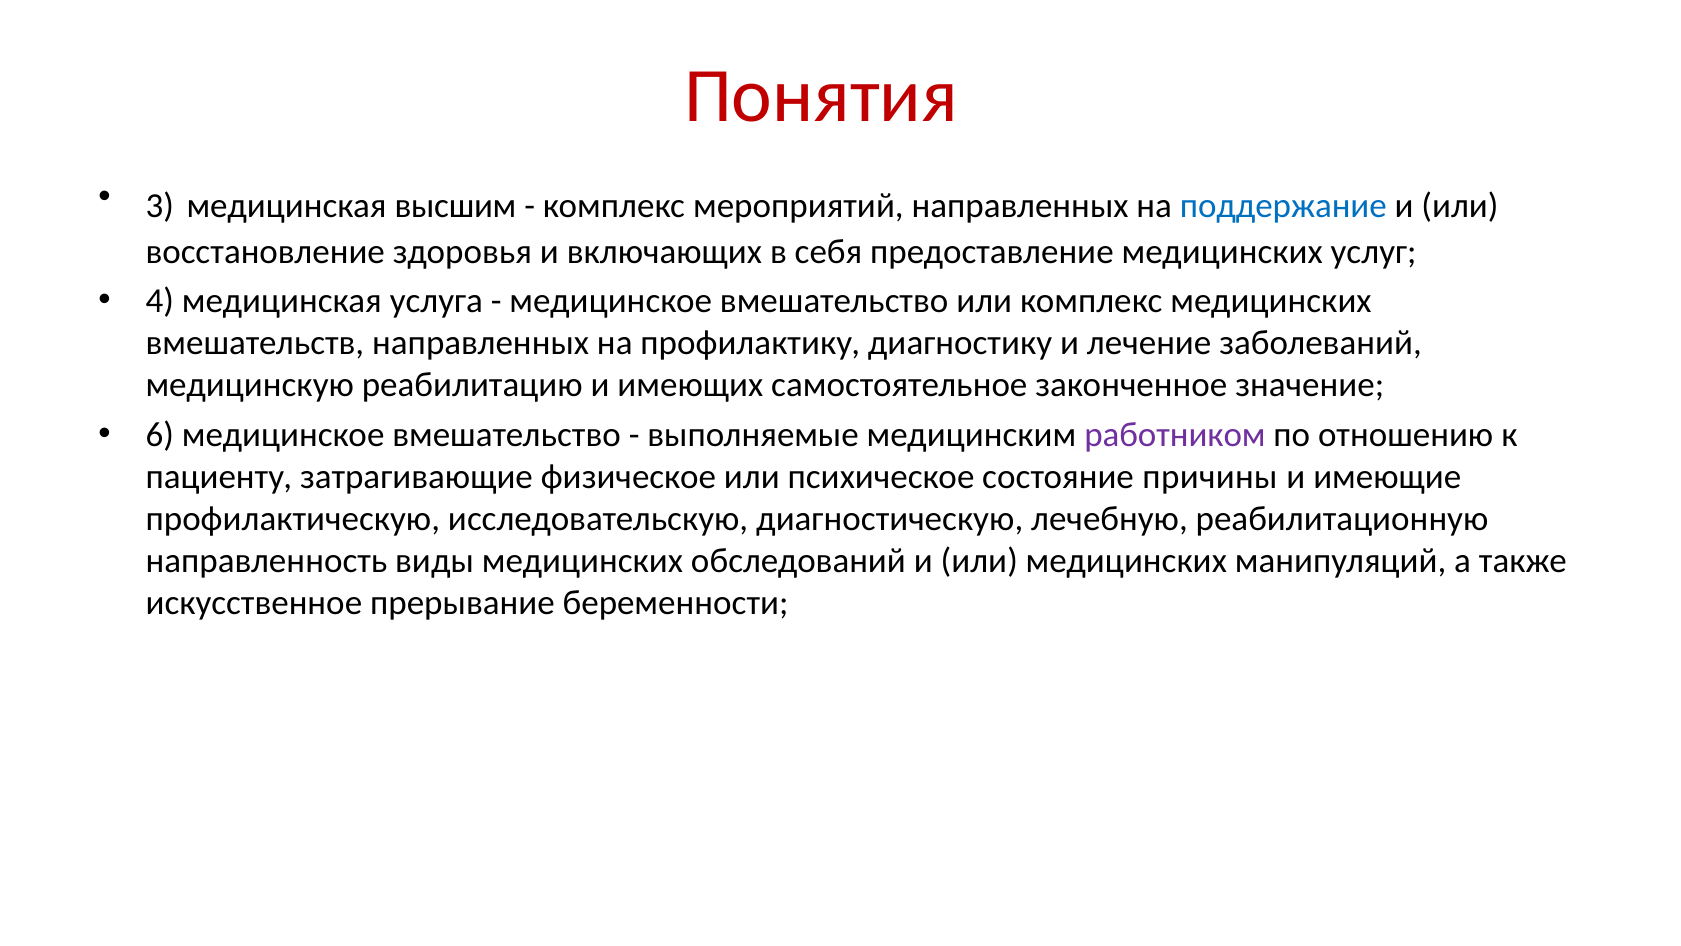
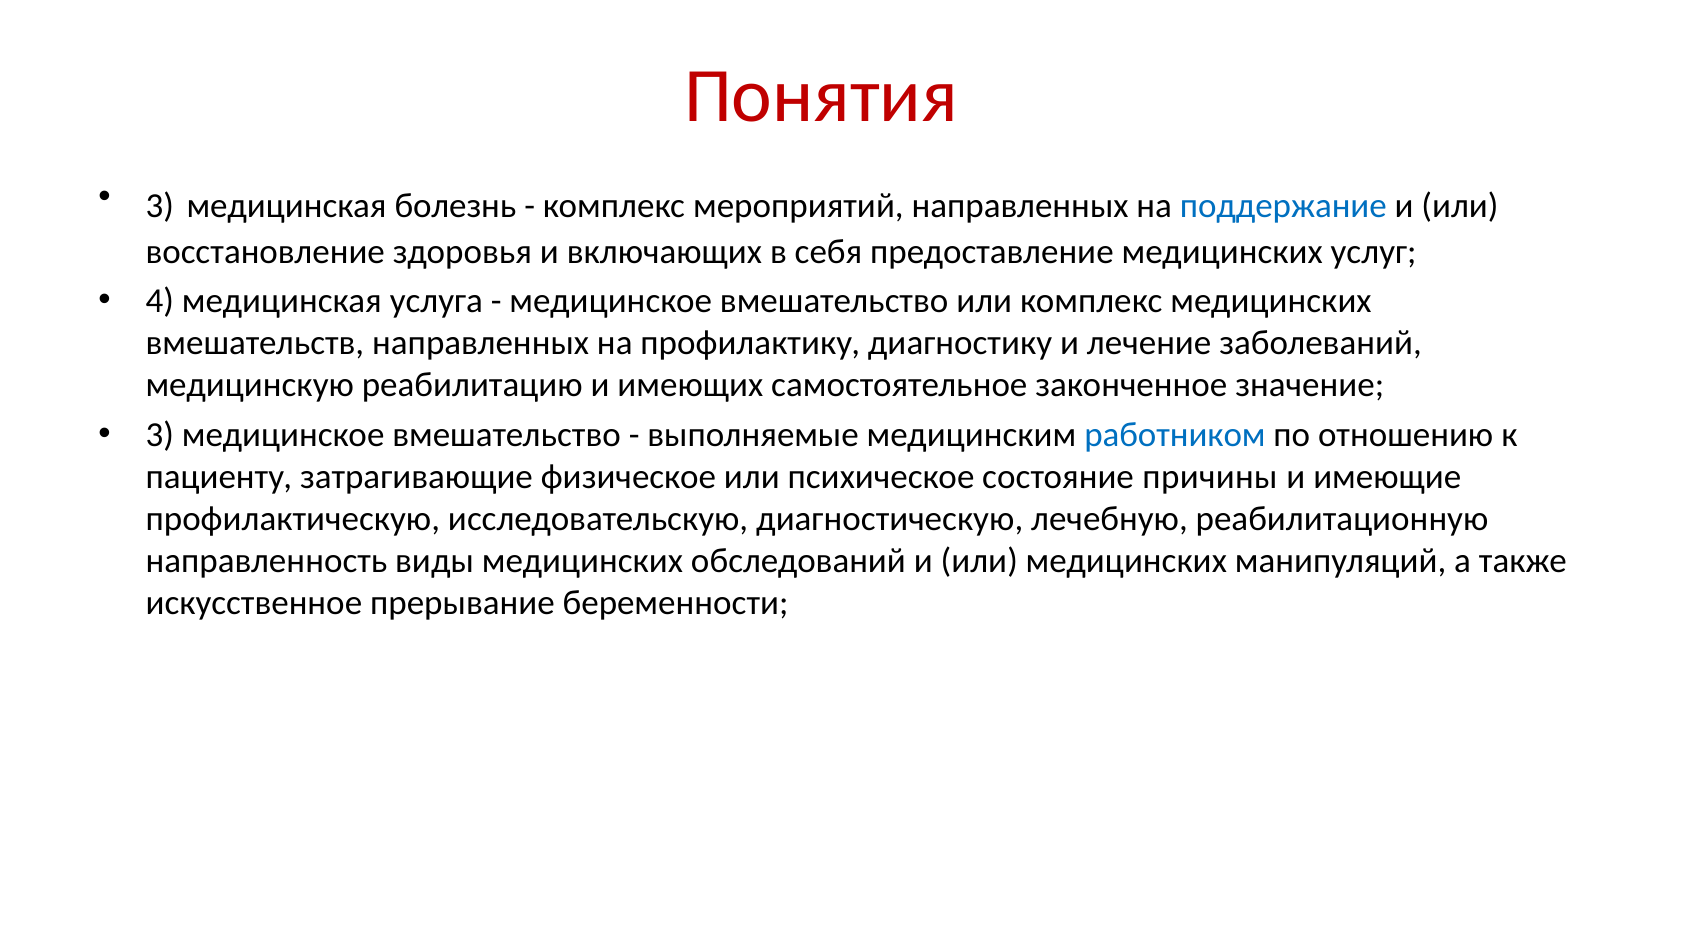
высшим: высшим -> болезнь
6 at (160, 434): 6 -> 3
работником colour: purple -> blue
